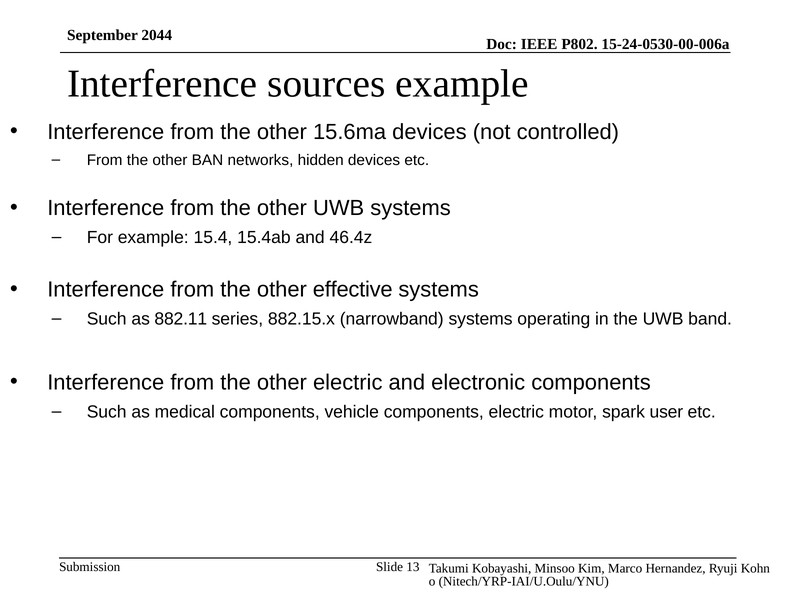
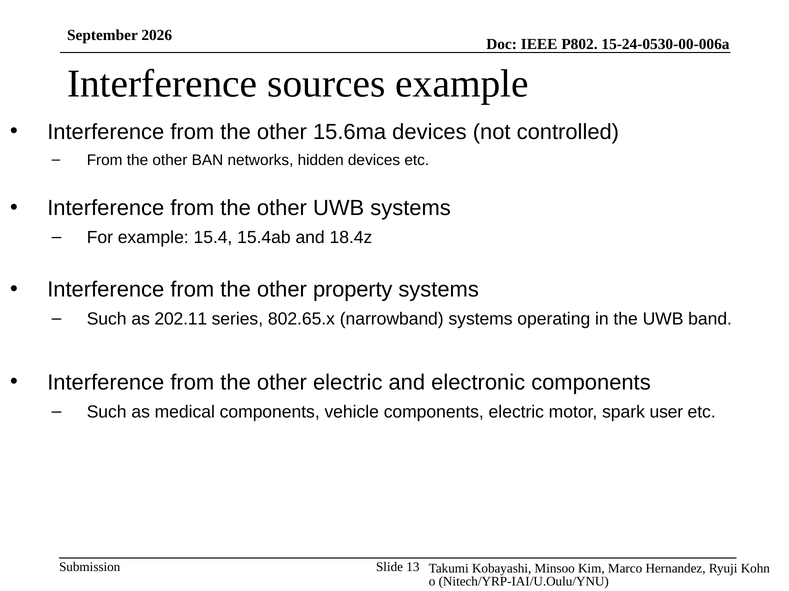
2044: 2044 -> 2026
46.4z: 46.4z -> 18.4z
effective: effective -> property
882.11: 882.11 -> 202.11
882.15.x: 882.15.x -> 802.65.x
